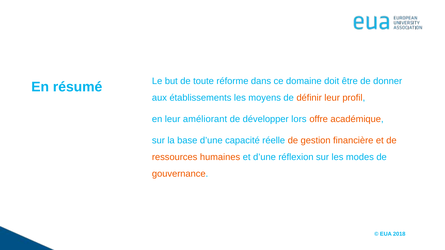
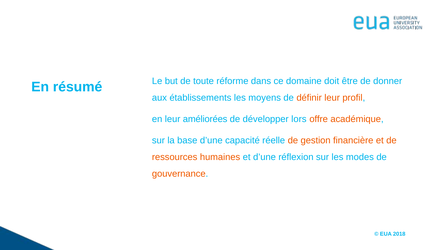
améliorant: améliorant -> améliorées
